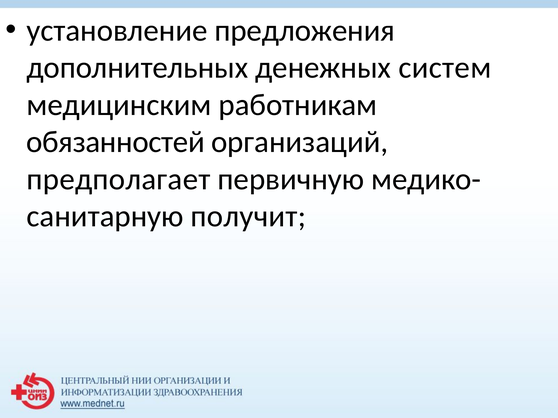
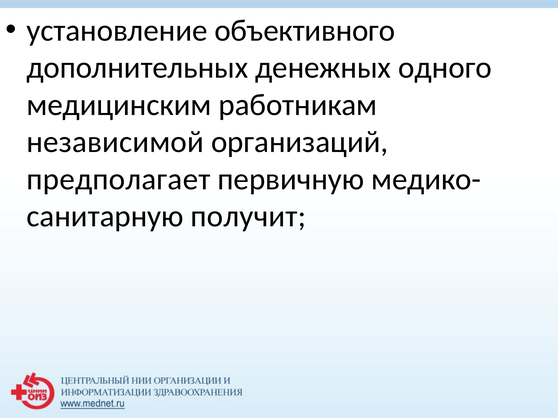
предложения: предложения -> объективного
систем: систем -> одного
обязанностей: обязанностей -> независимой
